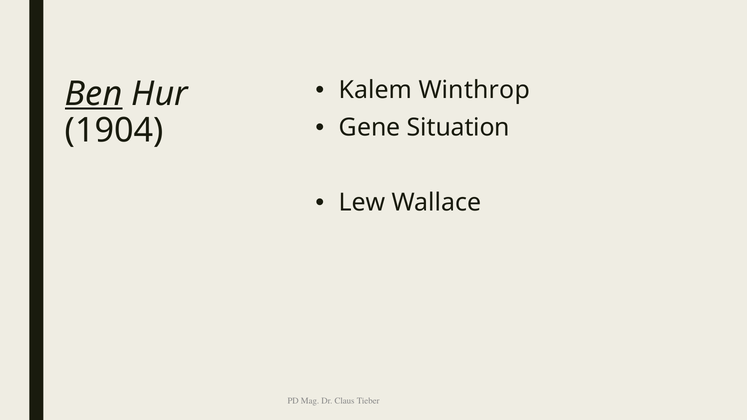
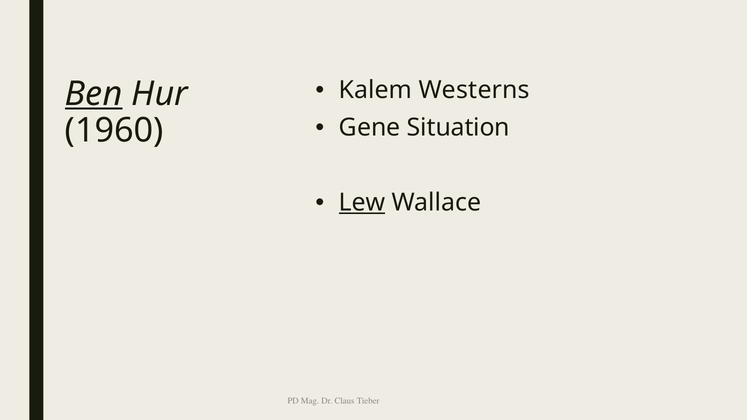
Winthrop: Winthrop -> Westerns
1904: 1904 -> 1960
Lew underline: none -> present
